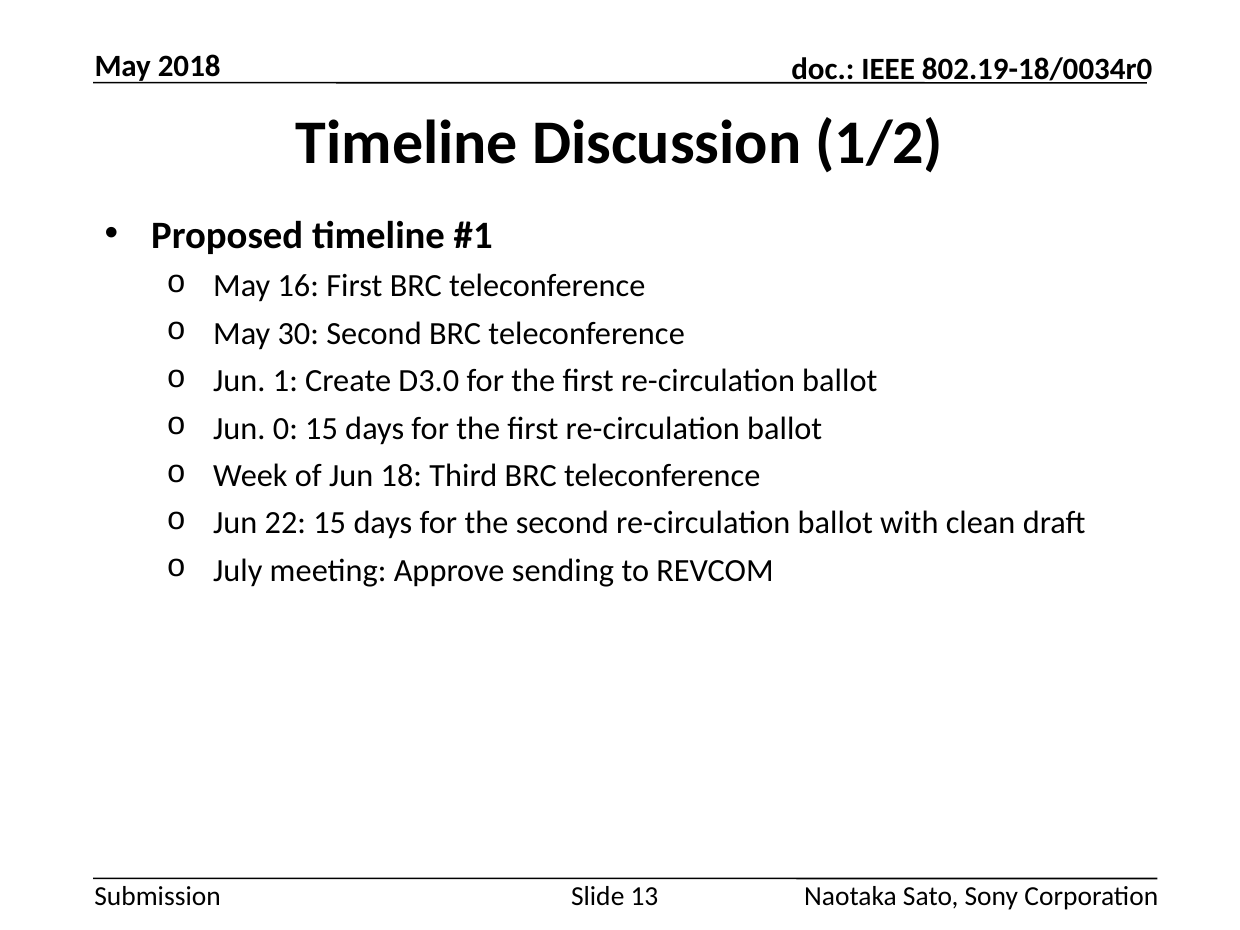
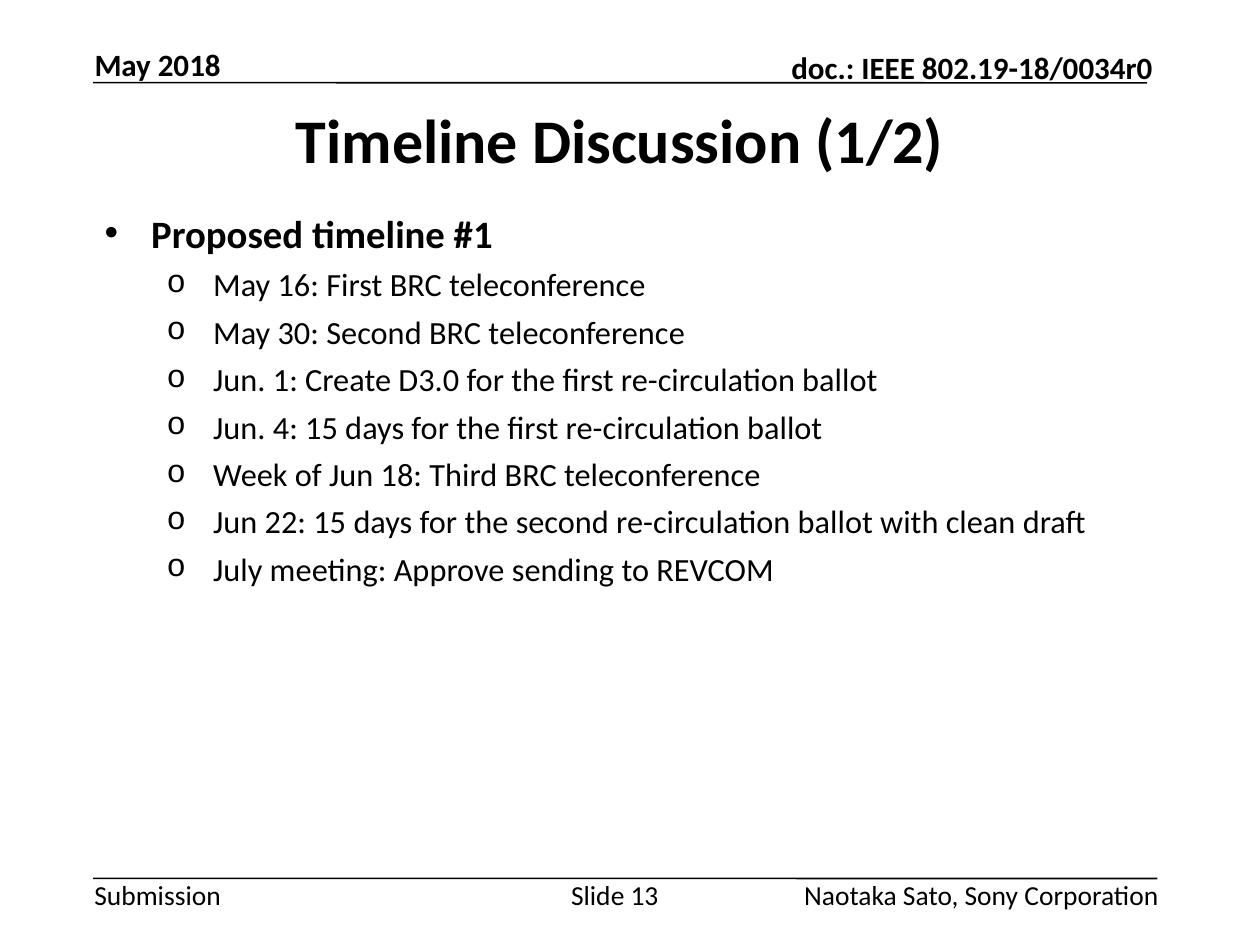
0: 0 -> 4
